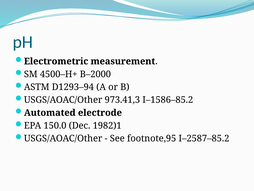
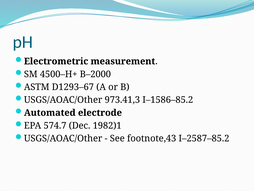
D1293–94: D1293–94 -> D1293–67
150.0: 150.0 -> 574.7
footnote,95: footnote,95 -> footnote,43
